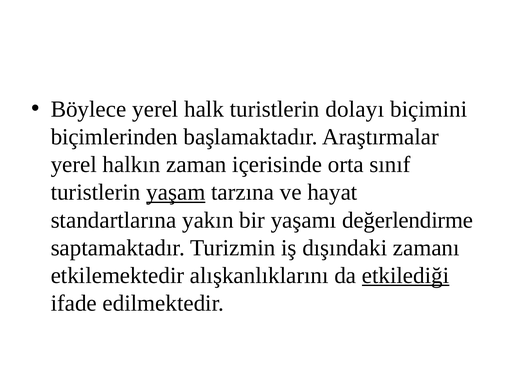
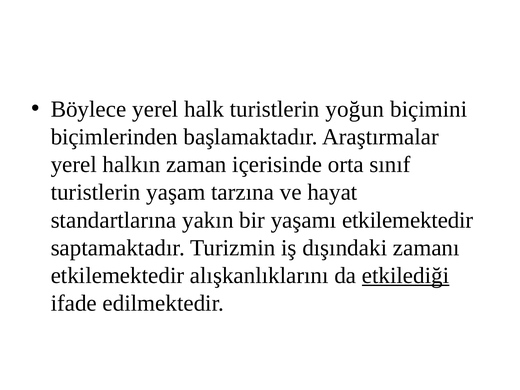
dolayı: dolayı -> yoğun
yaşam underline: present -> none
yaşamı değerlendirme: değerlendirme -> etkilemektedir
